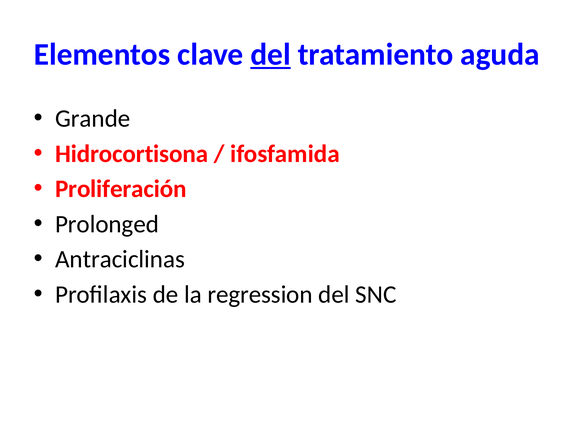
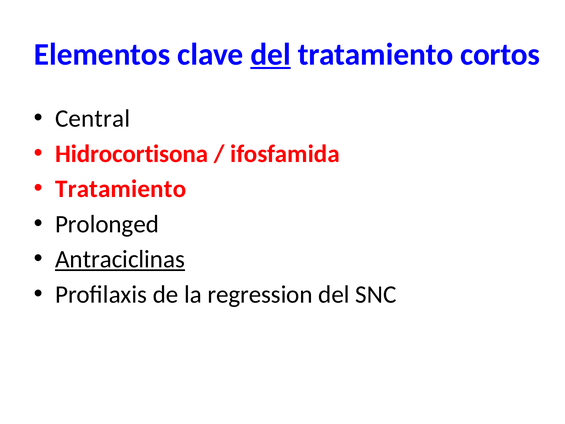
aguda: aguda -> cortos
Grande: Grande -> Central
Proliferación at (121, 189): Proliferación -> Tratamiento
Antraciclinas underline: none -> present
